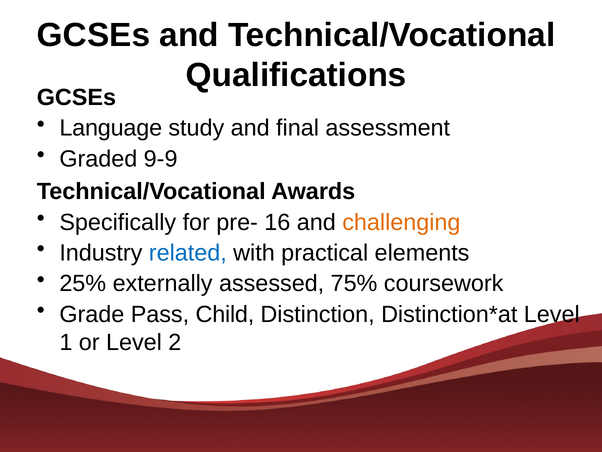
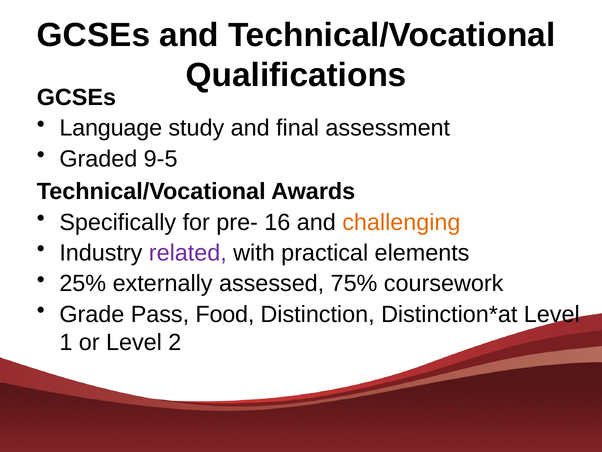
9-9: 9-9 -> 9-5
related colour: blue -> purple
Child: Child -> Food
